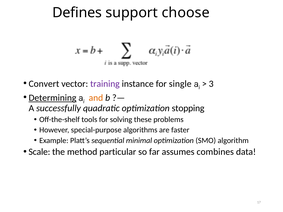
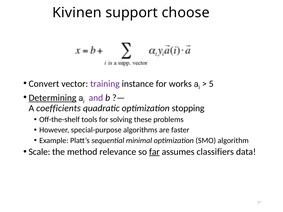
Defines: Defines -> Kivinen
single: single -> works
3: 3 -> 5
and colour: orange -> purple
successfully: successfully -> coefficients
particular: particular -> relevance
far underline: none -> present
combines: combines -> classifiers
